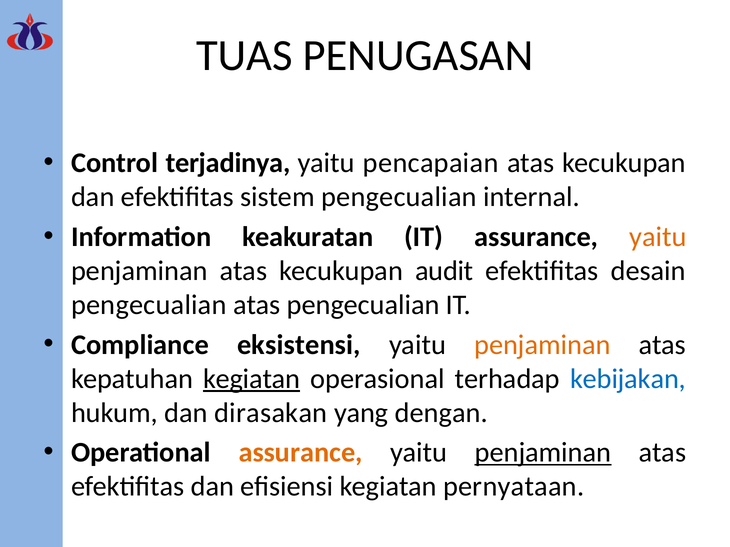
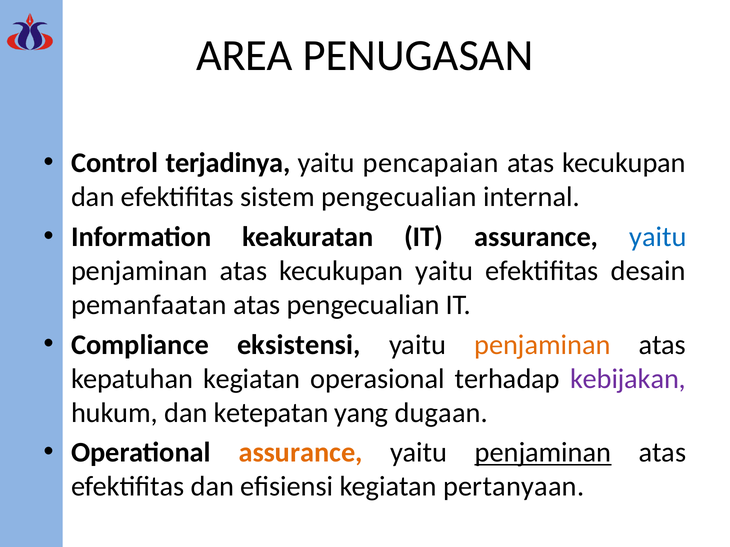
TUAS: TUAS -> AREA
yaitu at (658, 237) colour: orange -> blue
kecukupan audit: audit -> yaitu
pengecualian at (149, 305): pengecualian -> pemanfaatan
kegiatan at (252, 379) underline: present -> none
kebijakan colour: blue -> purple
dirasakan: dirasakan -> ketepatan
dengan: dengan -> dugaan
pernyataan: pernyataan -> pertanyaan
